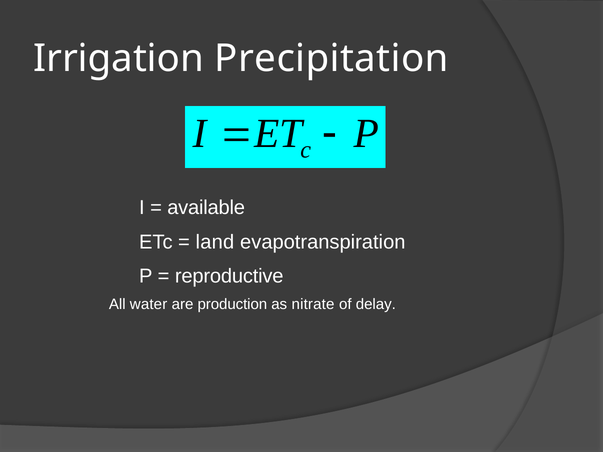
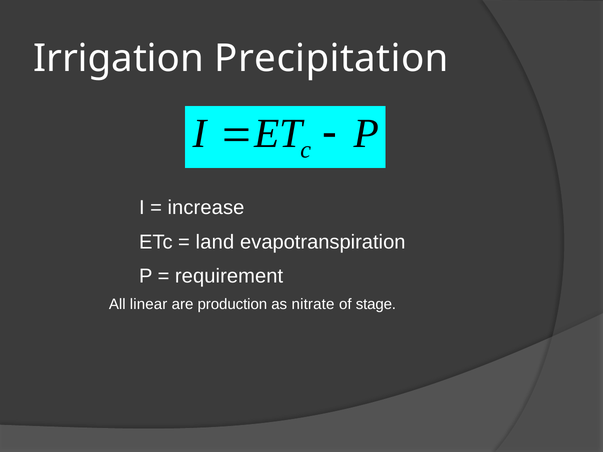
available: available -> increase
reproductive: reproductive -> requirement
water: water -> linear
delay: delay -> stage
